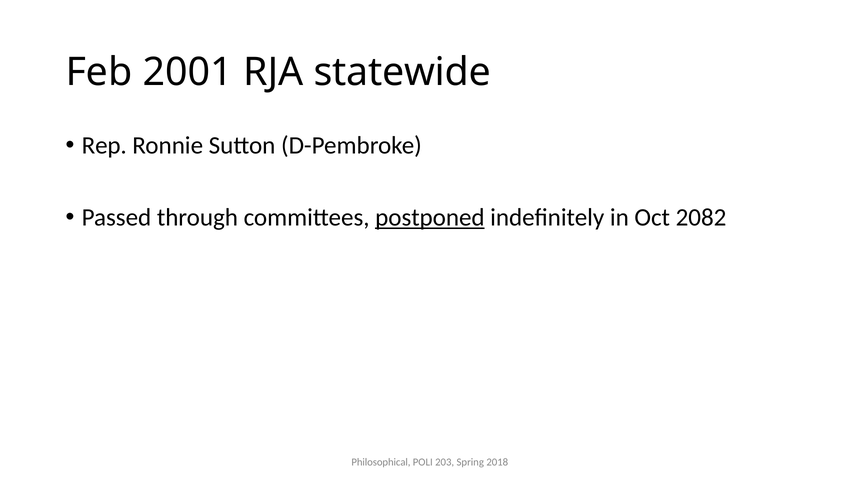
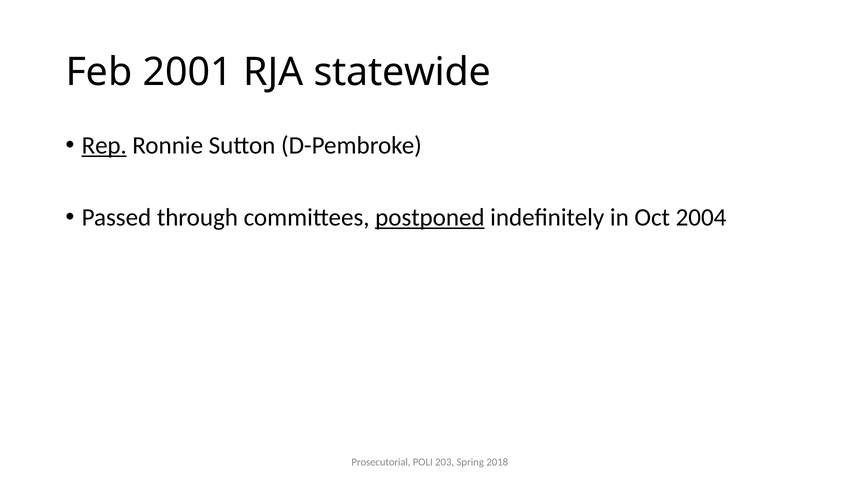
Rep underline: none -> present
2082: 2082 -> 2004
Philosophical: Philosophical -> Prosecutorial
